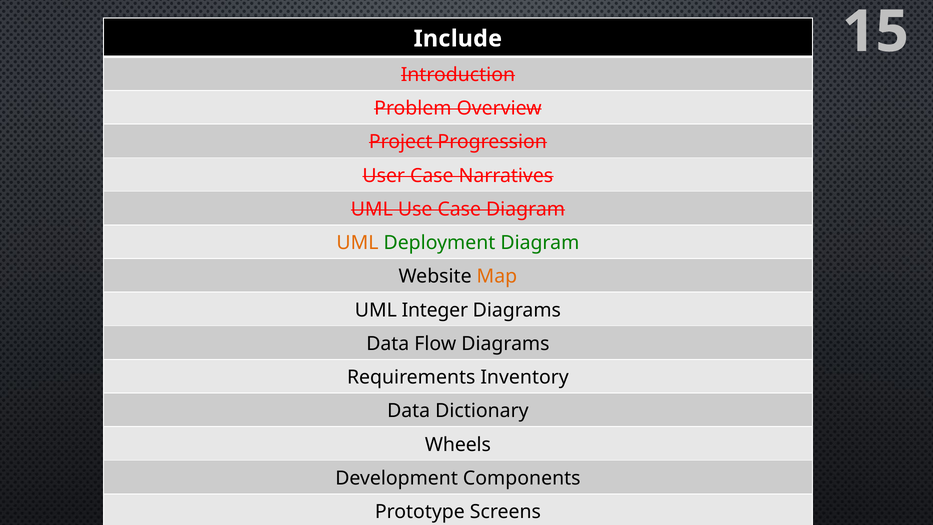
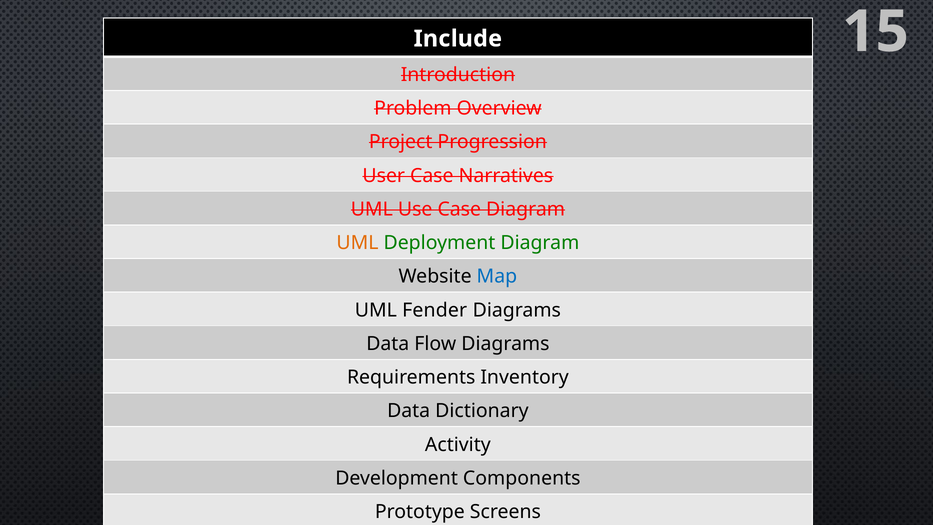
Map colour: orange -> blue
Integer: Integer -> Fender
Wheels: Wheels -> Activity
